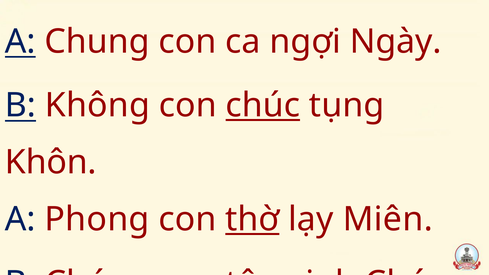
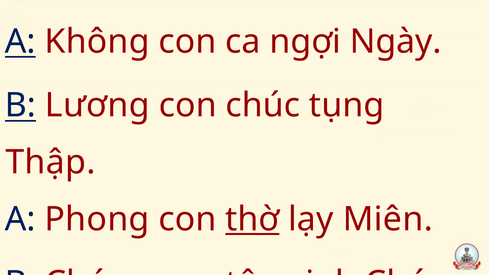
Chung: Chung -> Không
Không: Không -> Lương
chúc underline: present -> none
Khôn: Khôn -> Thập
